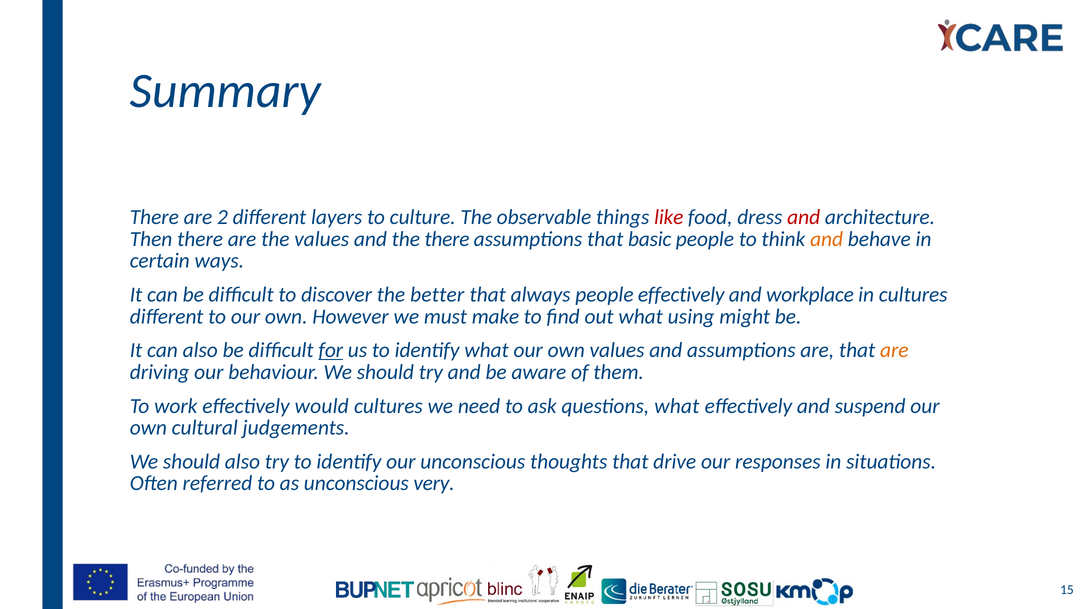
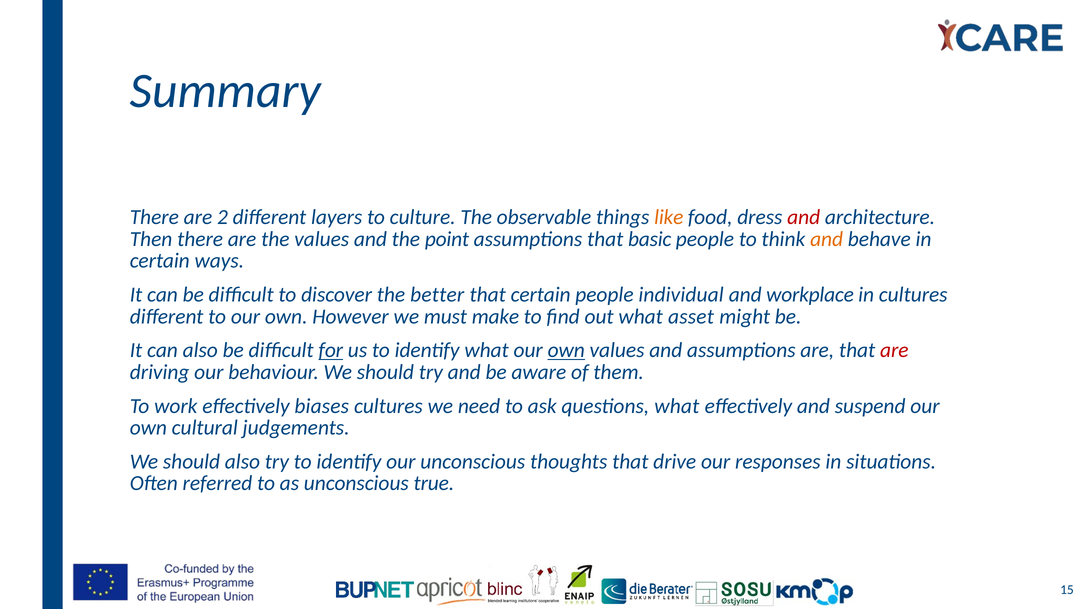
like colour: red -> orange
the there: there -> point
that always: always -> certain
people effectively: effectively -> individual
using: using -> asset
own at (566, 350) underline: none -> present
are at (894, 350) colour: orange -> red
would: would -> biases
very: very -> true
